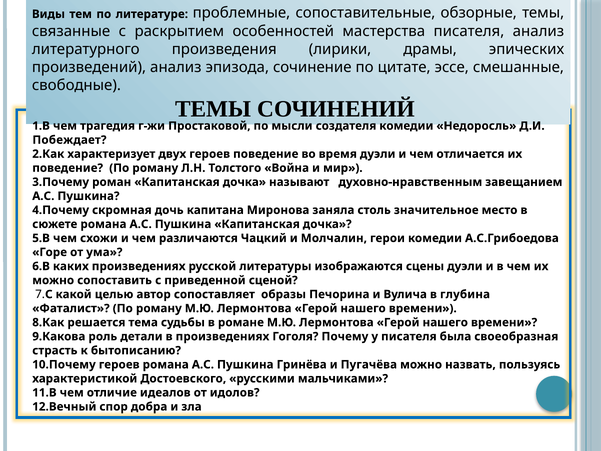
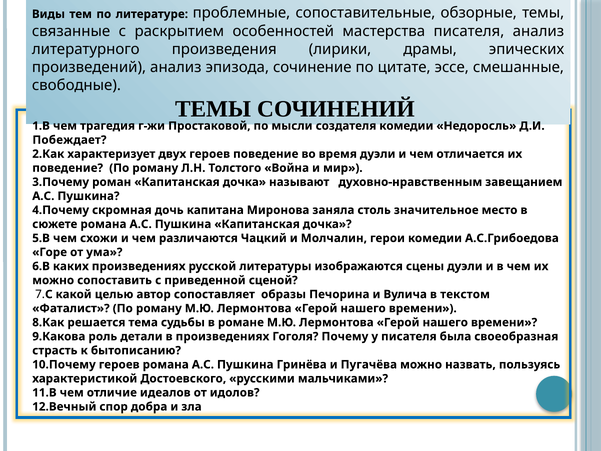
глубина: глубина -> текстом
